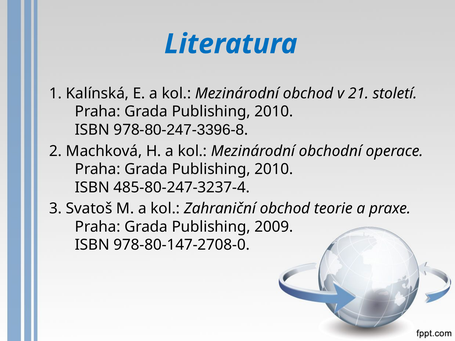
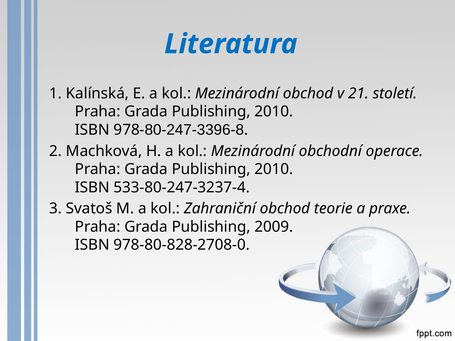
485-80-247-3237-4: 485-80-247-3237-4 -> 533-80-247-3237-4
978-80-147-2708-0: 978-80-147-2708-0 -> 978-80-828-2708-0
